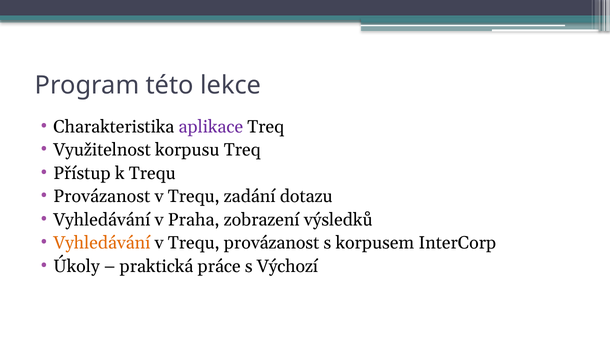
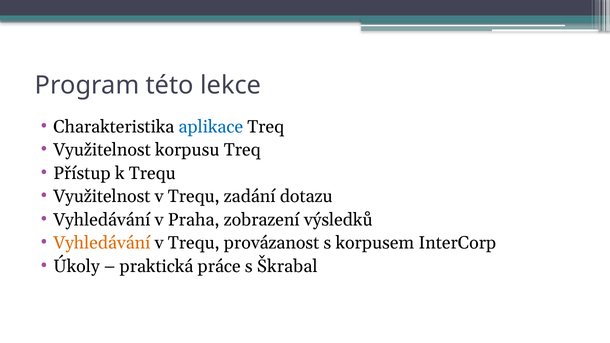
aplikace colour: purple -> blue
Provázanost at (102, 197): Provázanost -> Využitelnost
Výchozí: Výchozí -> Škrabal
